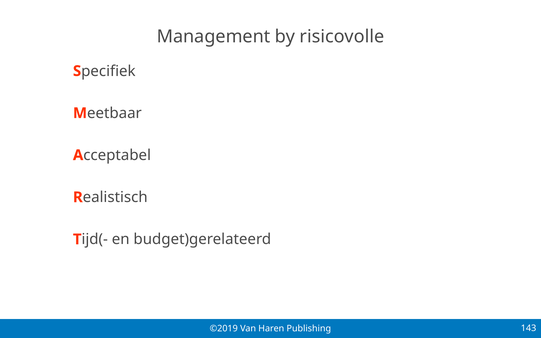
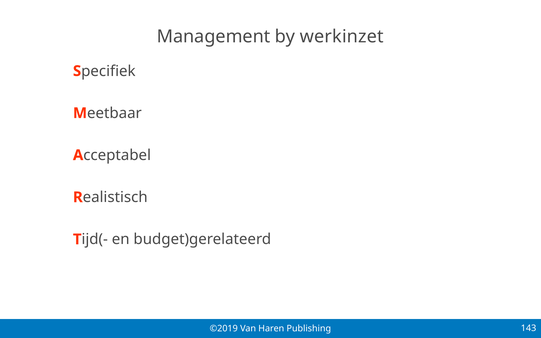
risicovolle: risicovolle -> werkinzet
